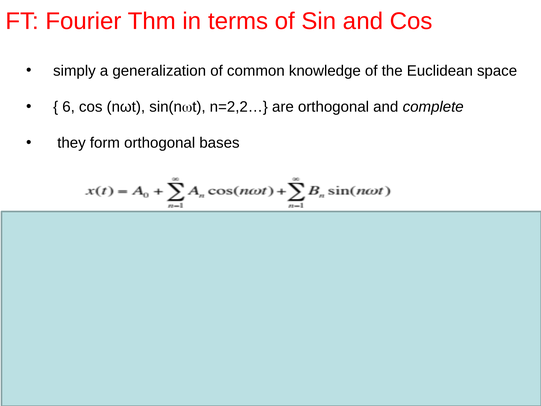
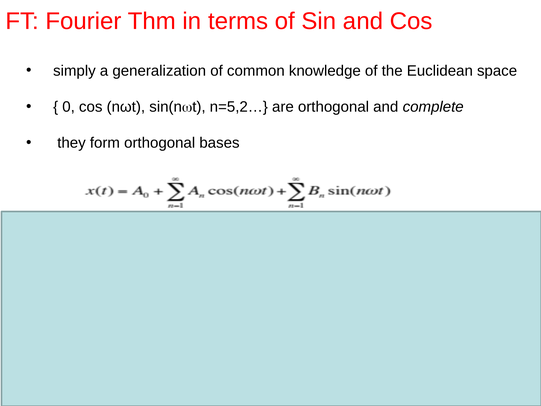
6 at (69, 107): 6 -> 0
n=2,2…: n=2,2… -> n=5,2…
